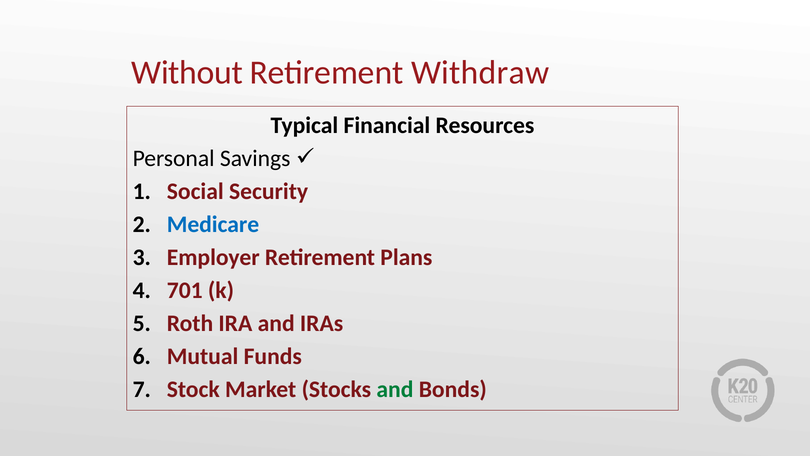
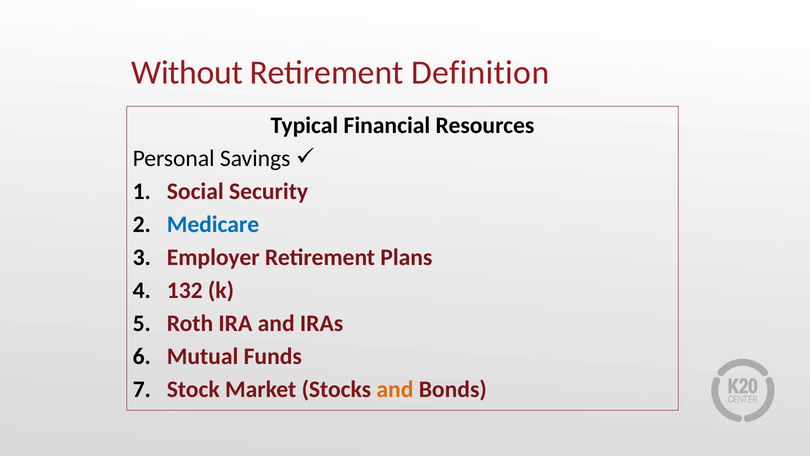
Withdraw: Withdraw -> Definition
701: 701 -> 132
and at (395, 389) colour: green -> orange
